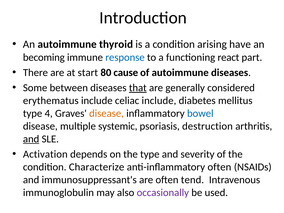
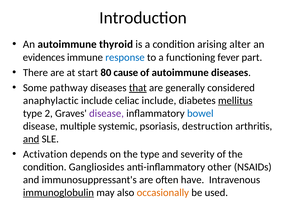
have: have -> alter
becoming: becoming -> evidences
react: react -> fever
between: between -> pathway
erythematus: erythematus -> anaphylactic
mellitus underline: none -> present
4: 4 -> 2
disease at (106, 113) colour: orange -> purple
Characterize: Characterize -> Gangliosides
anti-inflammatory often: often -> other
tend: tend -> have
immunoglobulin underline: none -> present
occasionally colour: purple -> orange
